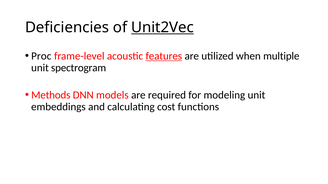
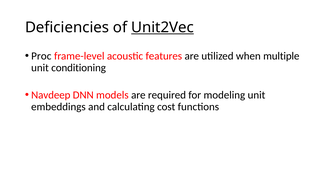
features underline: present -> none
spectrogram: spectrogram -> conditioning
Methods: Methods -> Navdeep
